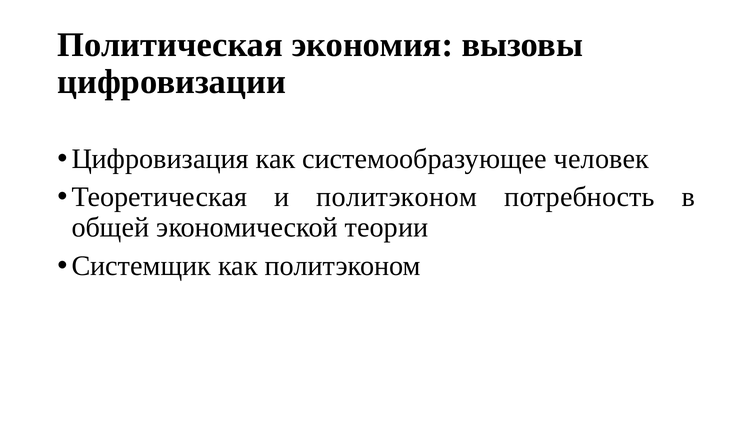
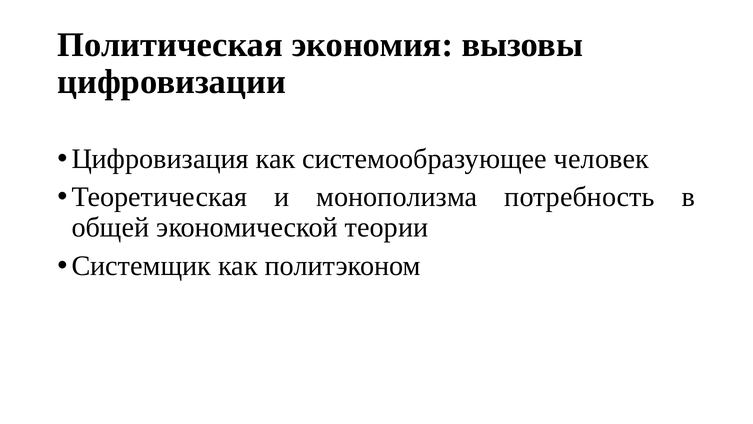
и политэконом: политэконом -> монополизма
